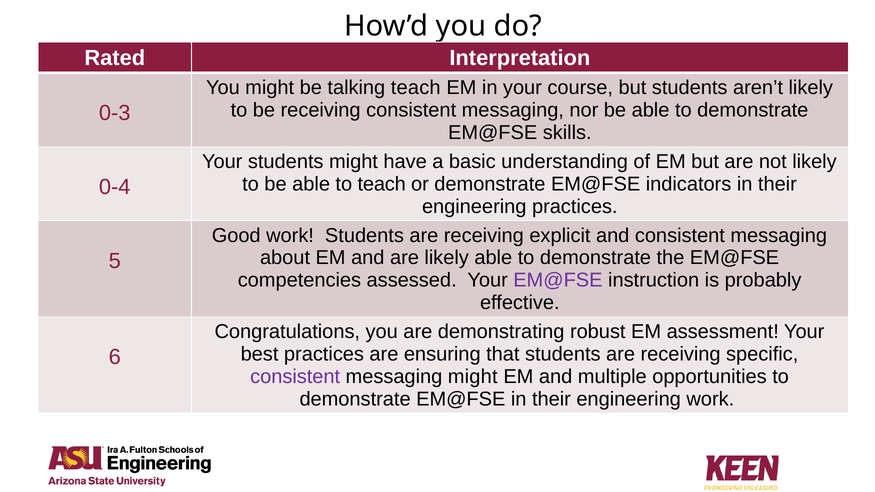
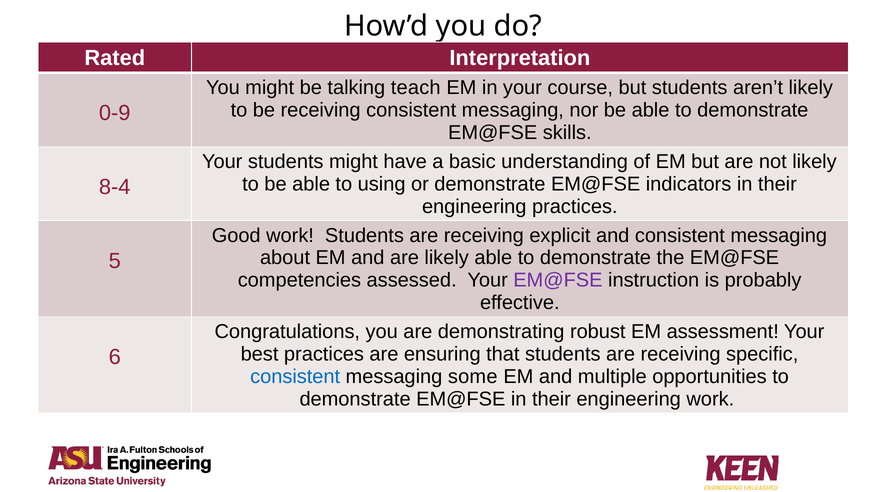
0-3: 0-3 -> 0-9
to teach: teach -> using
0-4: 0-4 -> 8-4
consistent at (295, 377) colour: purple -> blue
messaging might: might -> some
